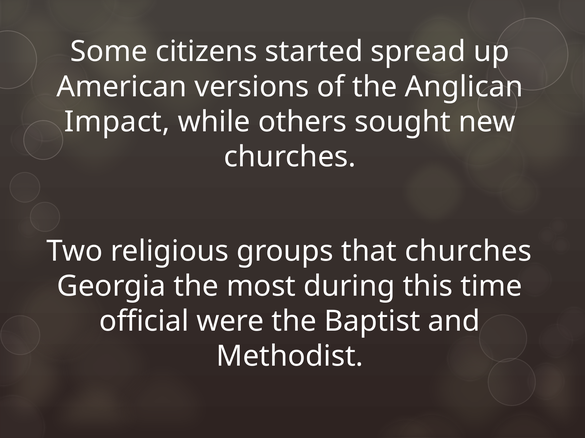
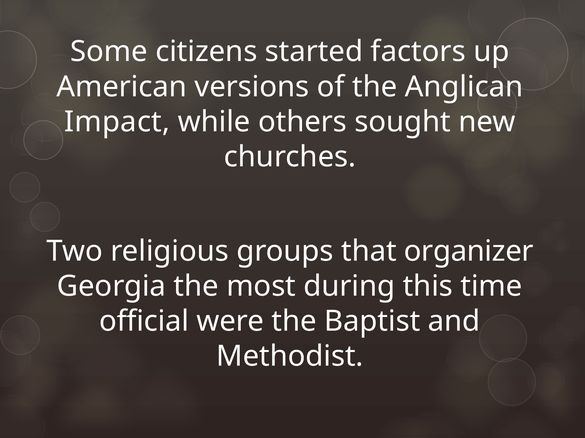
spread: spread -> factors
that churches: churches -> organizer
